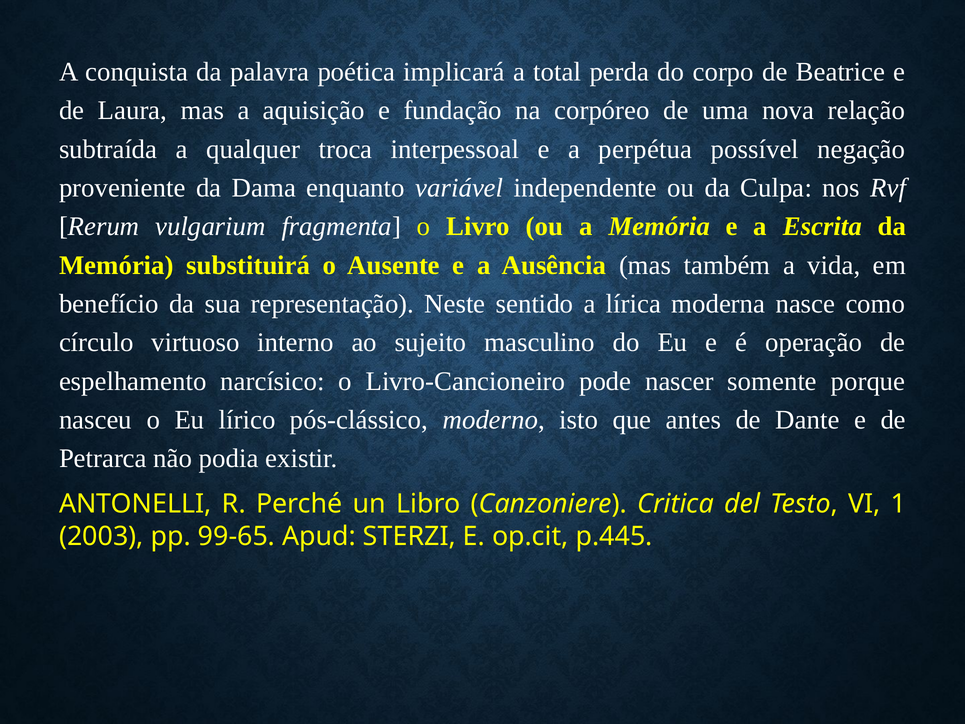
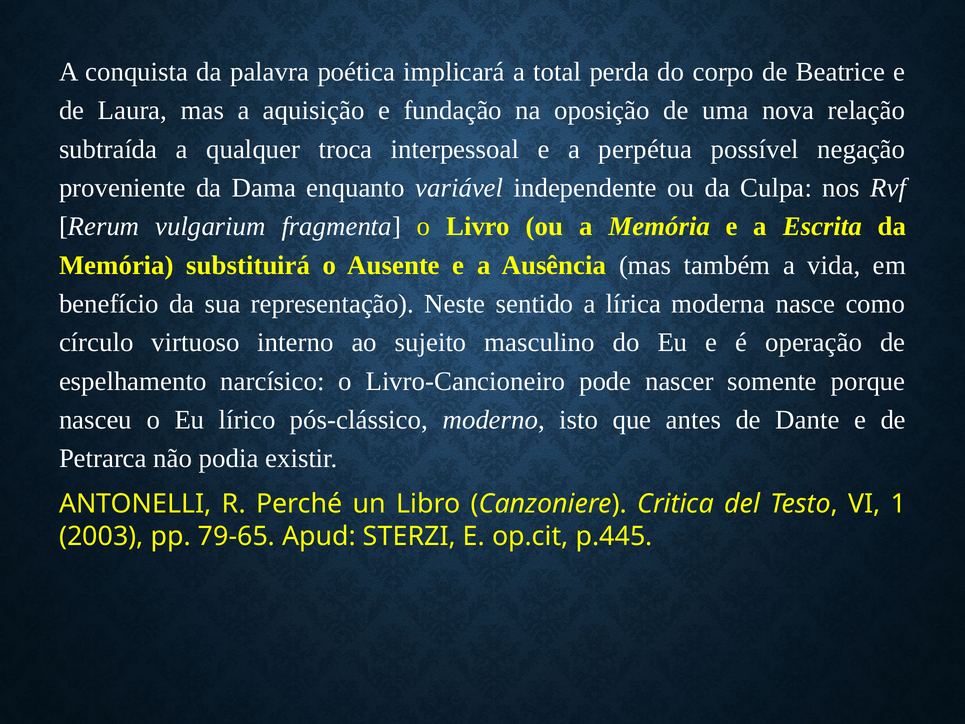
corpóreo: corpóreo -> oposição
99-65: 99-65 -> 79-65
